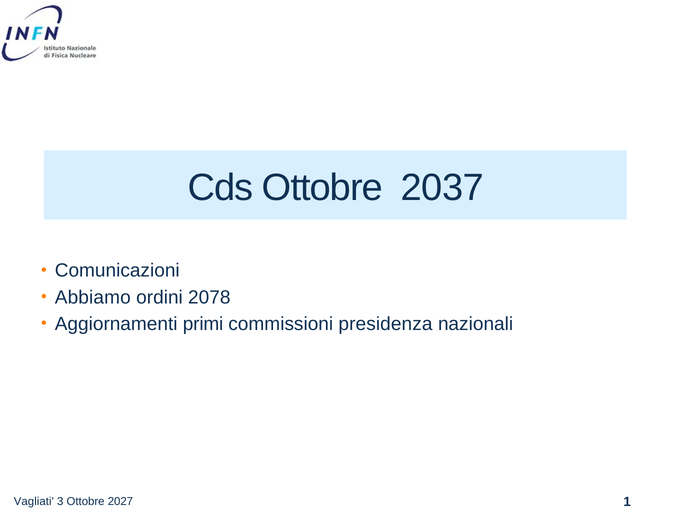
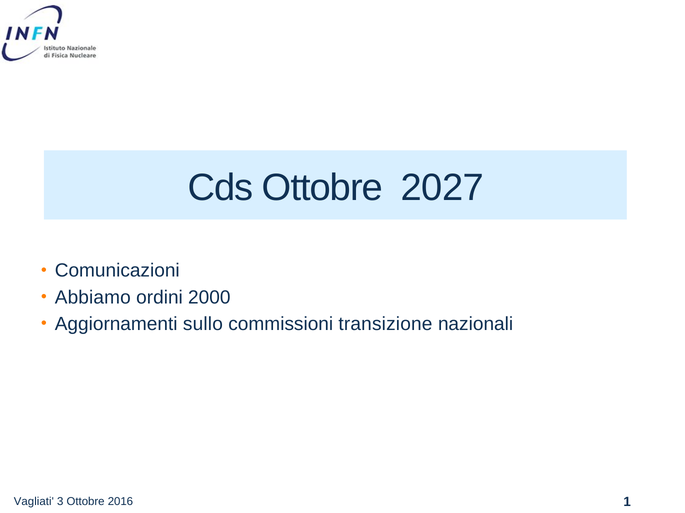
2037: 2037 -> 2027
2078: 2078 -> 2000
primi: primi -> sullo
presidenza: presidenza -> transizione
2027: 2027 -> 2016
